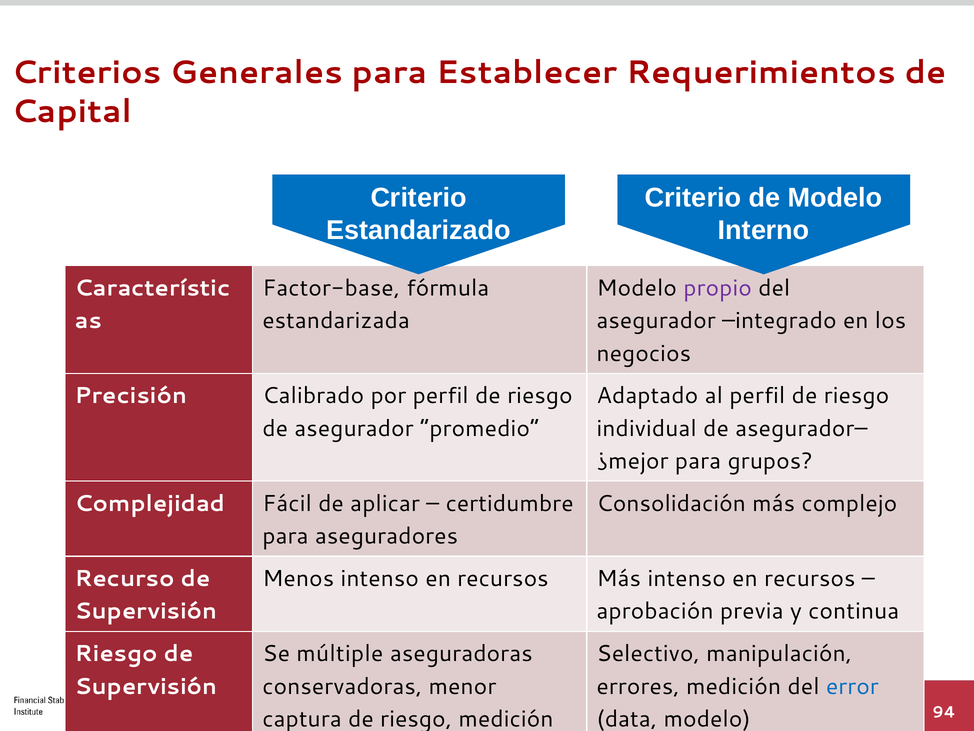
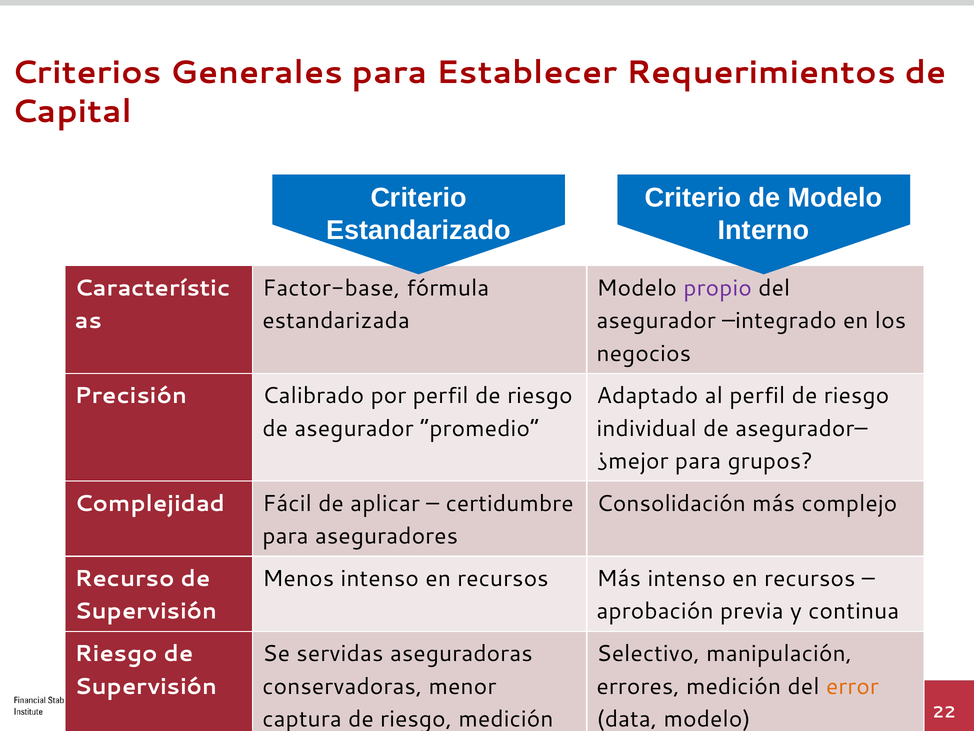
múltiple: múltiple -> servidas
error at (852, 686) colour: blue -> orange
94: 94 -> 22
